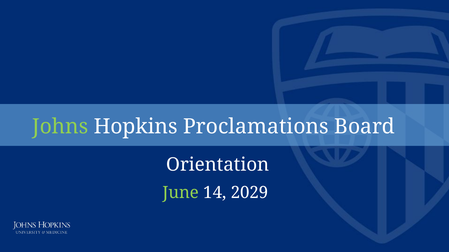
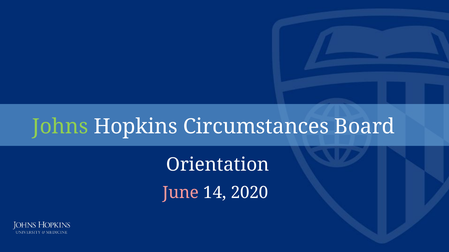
Proclamations: Proclamations -> Circumstances
June colour: light green -> pink
2029: 2029 -> 2020
